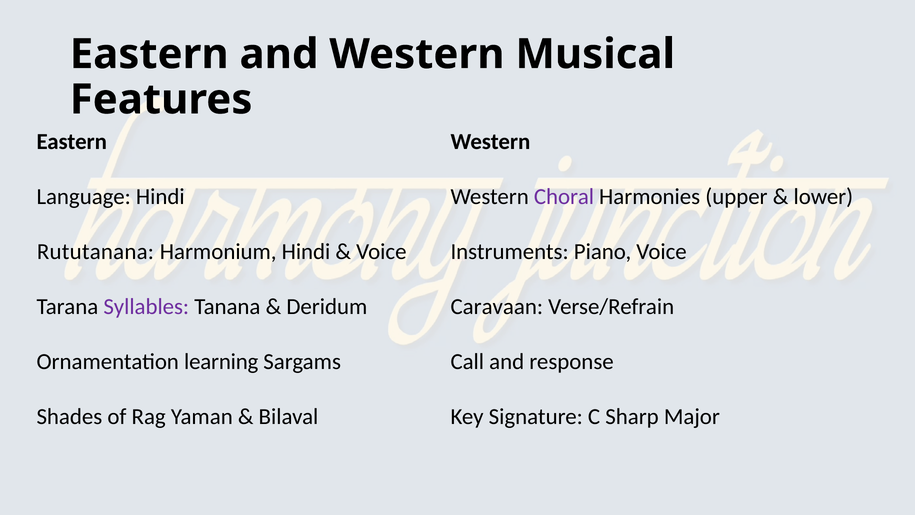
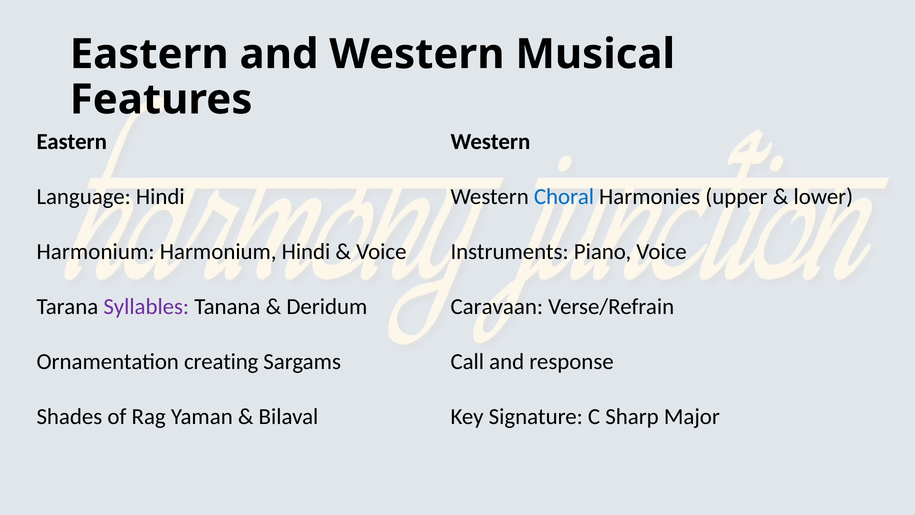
Choral colour: purple -> blue
Rututanana at (95, 252): Rututanana -> Harmonium
learning: learning -> creating
